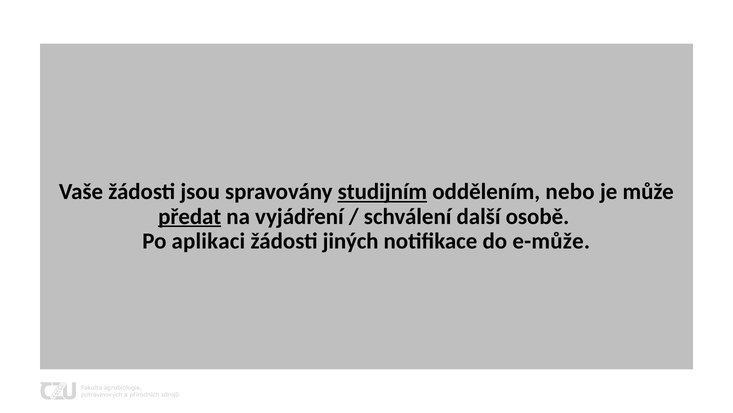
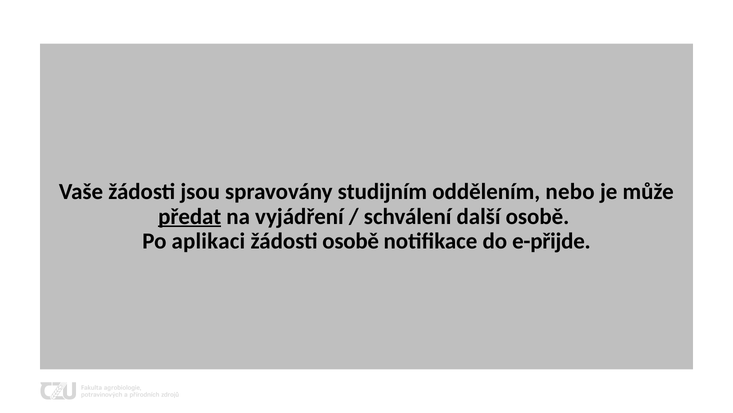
studijním underline: present -> none
žádosti jiných: jiných -> osobě
e-může: e-může -> e-přijde
